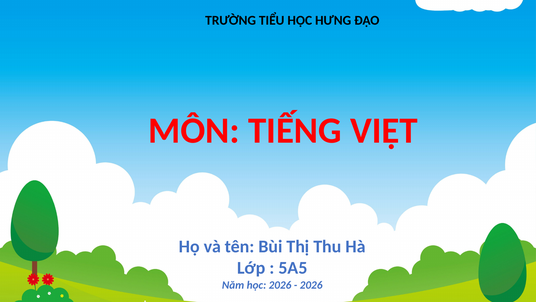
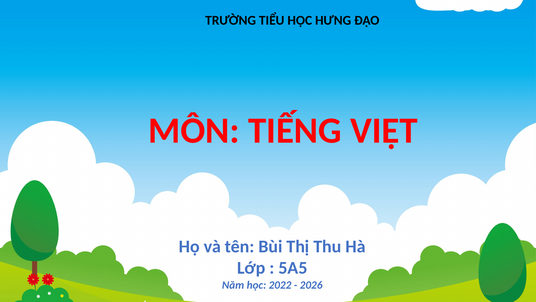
học 2026: 2026 -> 2022
